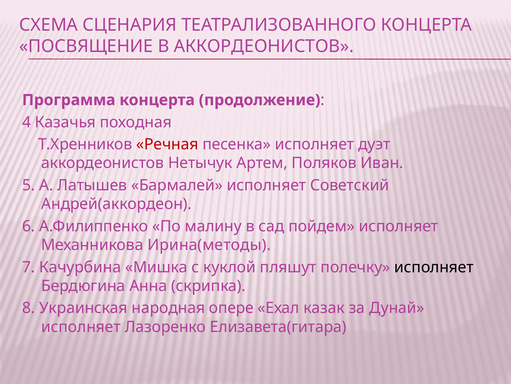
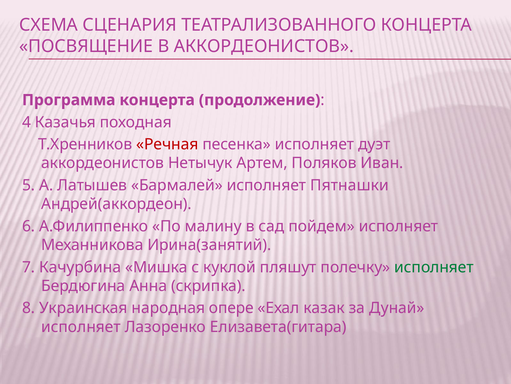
Советский: Советский -> Пятнашки
Ирина(методы: Ирина(методы -> Ирина(занятий
исполняет at (434, 267) colour: black -> green
